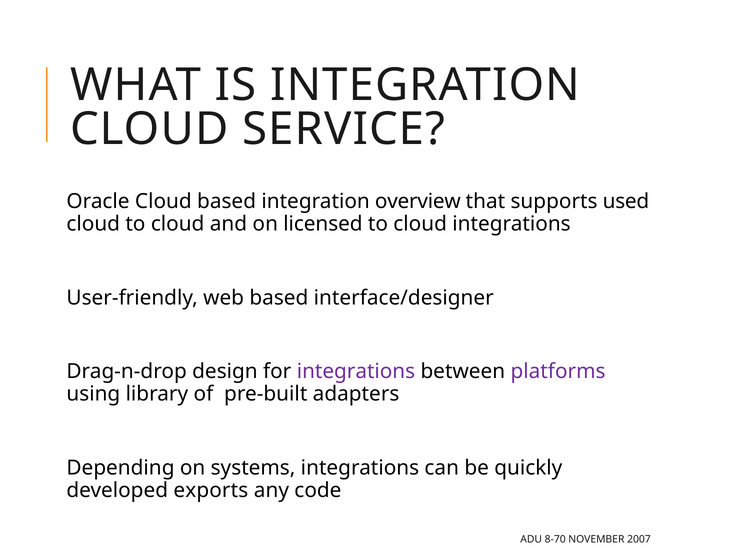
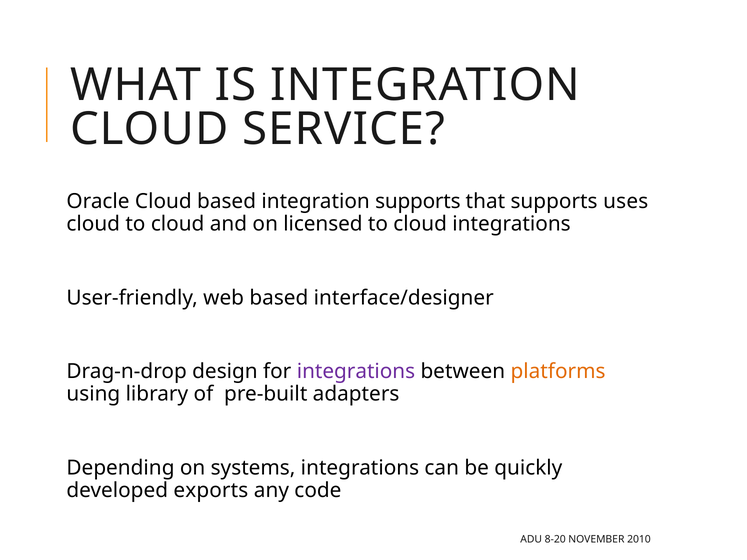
integration overview: overview -> supports
used: used -> uses
platforms colour: purple -> orange
8-70: 8-70 -> 8-20
2007: 2007 -> 2010
